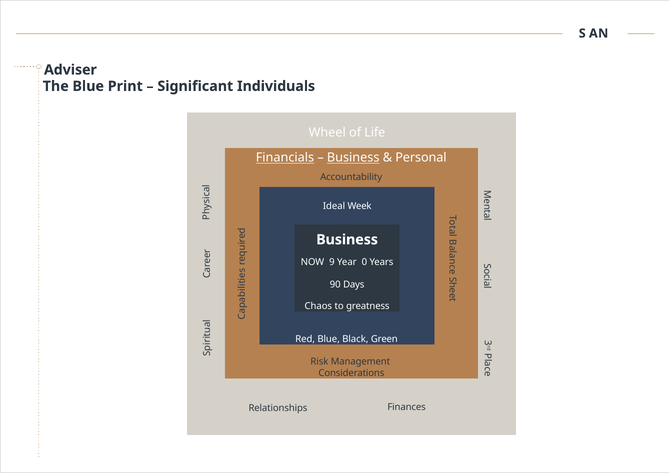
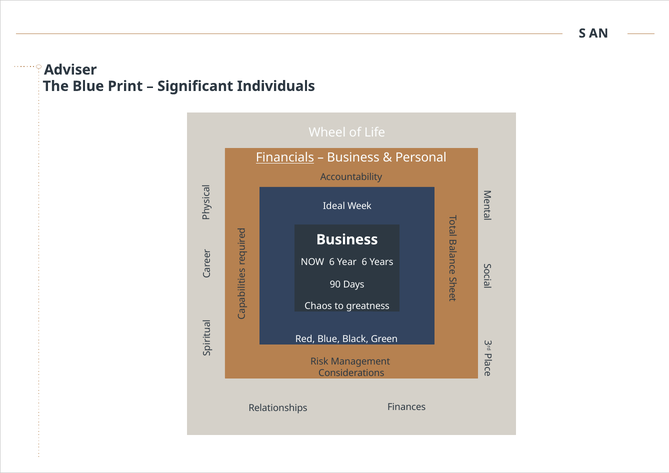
Business at (353, 158) underline: present -> none
NOW 9: 9 -> 6
Year 0: 0 -> 6
